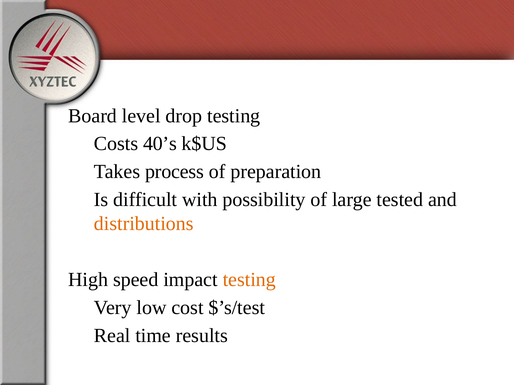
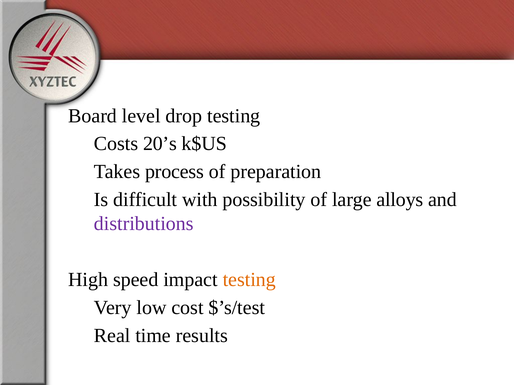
40’s: 40’s -> 20’s
tested: tested -> alloys
distributions colour: orange -> purple
